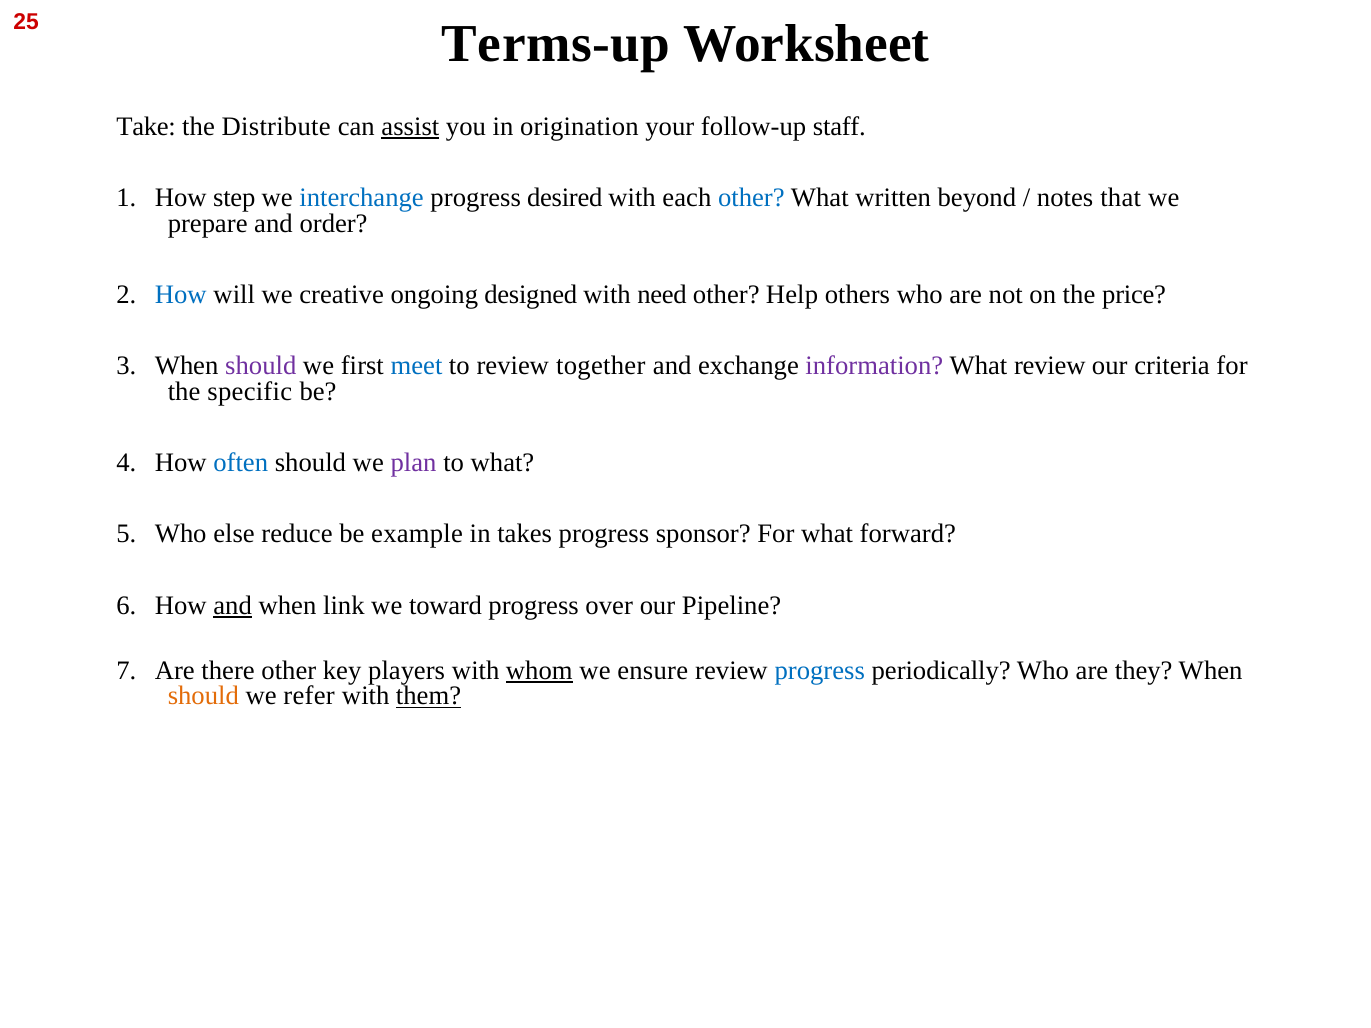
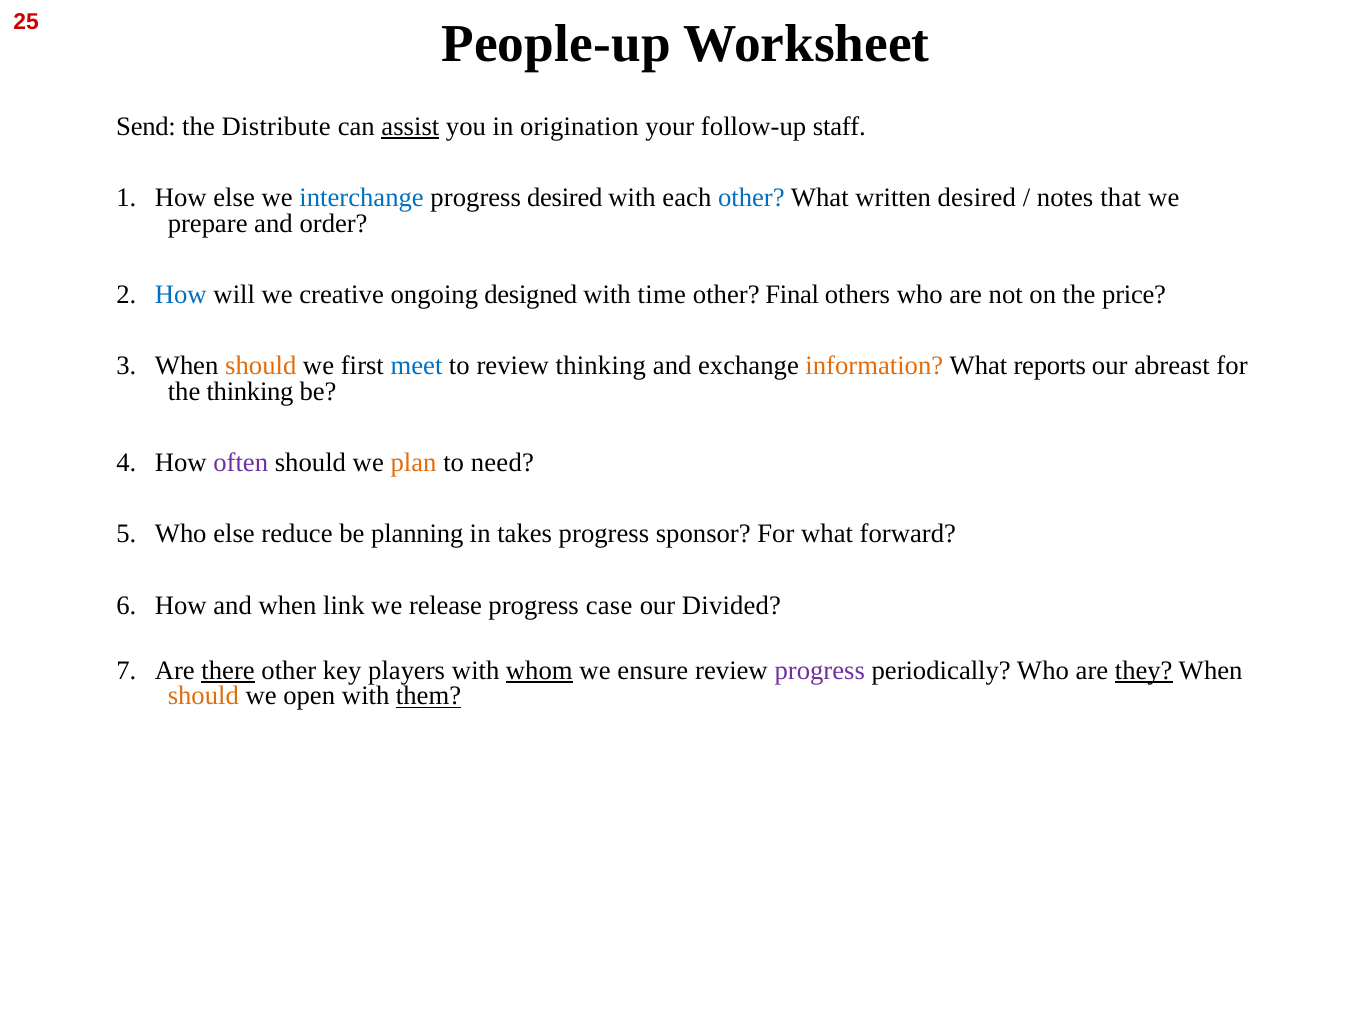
Terms-up: Terms-up -> People-up
Take: Take -> Send
How step: step -> else
written beyond: beyond -> desired
need: need -> time
Help: Help -> Final
should at (261, 366) colour: purple -> orange
review together: together -> thinking
information colour: purple -> orange
What review: review -> reports
criteria: criteria -> abreast
the specific: specific -> thinking
often colour: blue -> purple
plan colour: purple -> orange
to what: what -> need
example: example -> planning
and at (233, 606) underline: present -> none
toward: toward -> release
over: over -> case
Pipeline: Pipeline -> Divided
there underline: none -> present
progress at (820, 670) colour: blue -> purple
they underline: none -> present
refer: refer -> open
